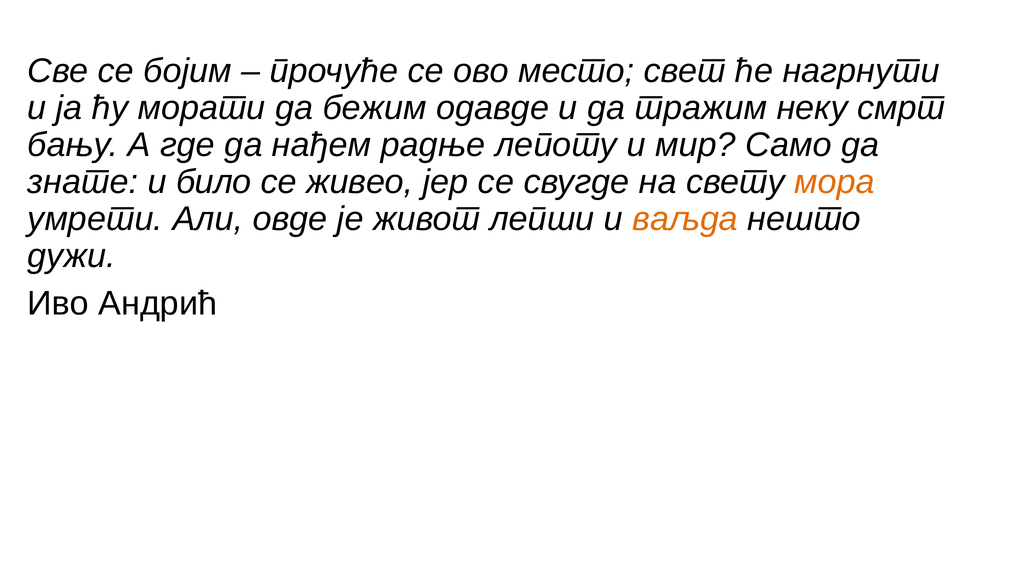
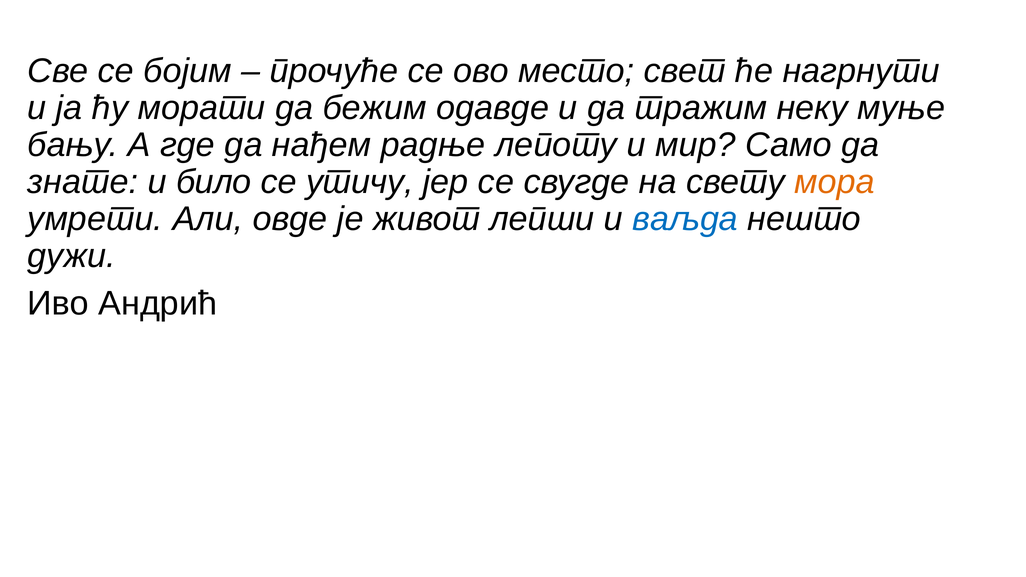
смрт: смрт -> муње
живео: живео -> утичу
ваљда colour: orange -> blue
